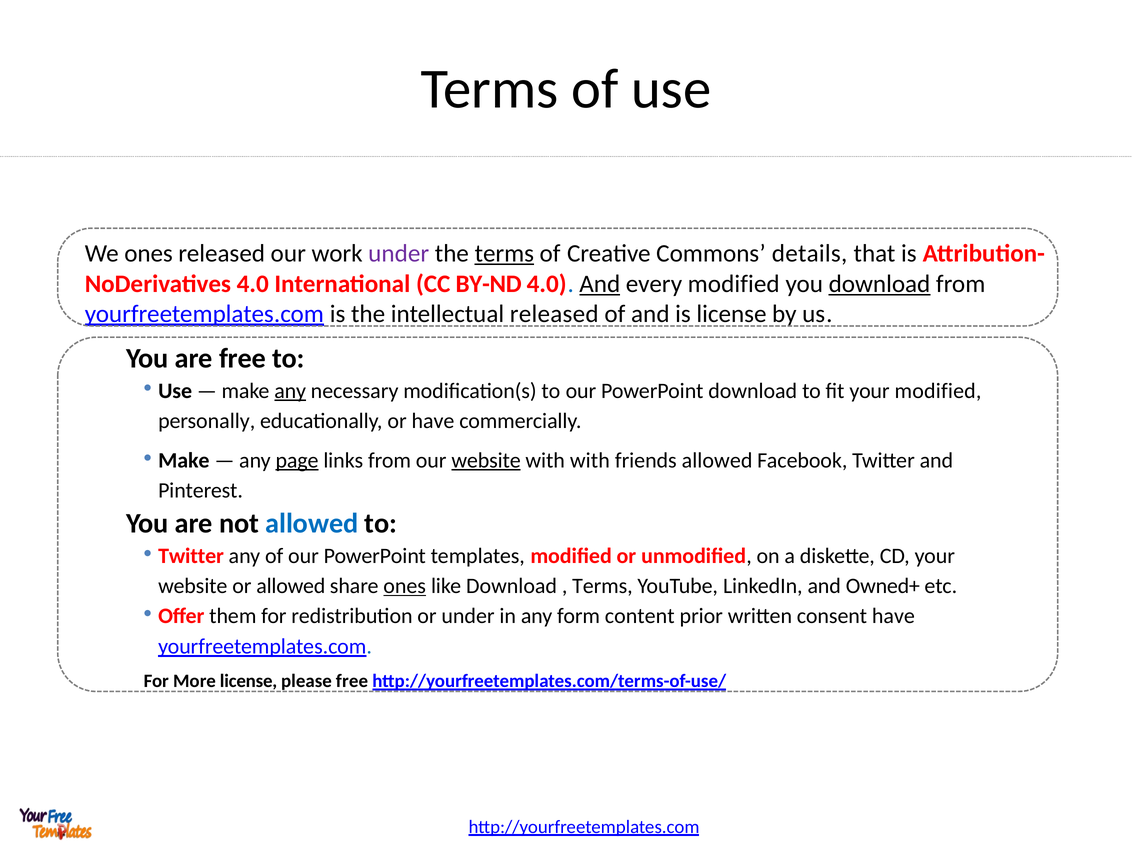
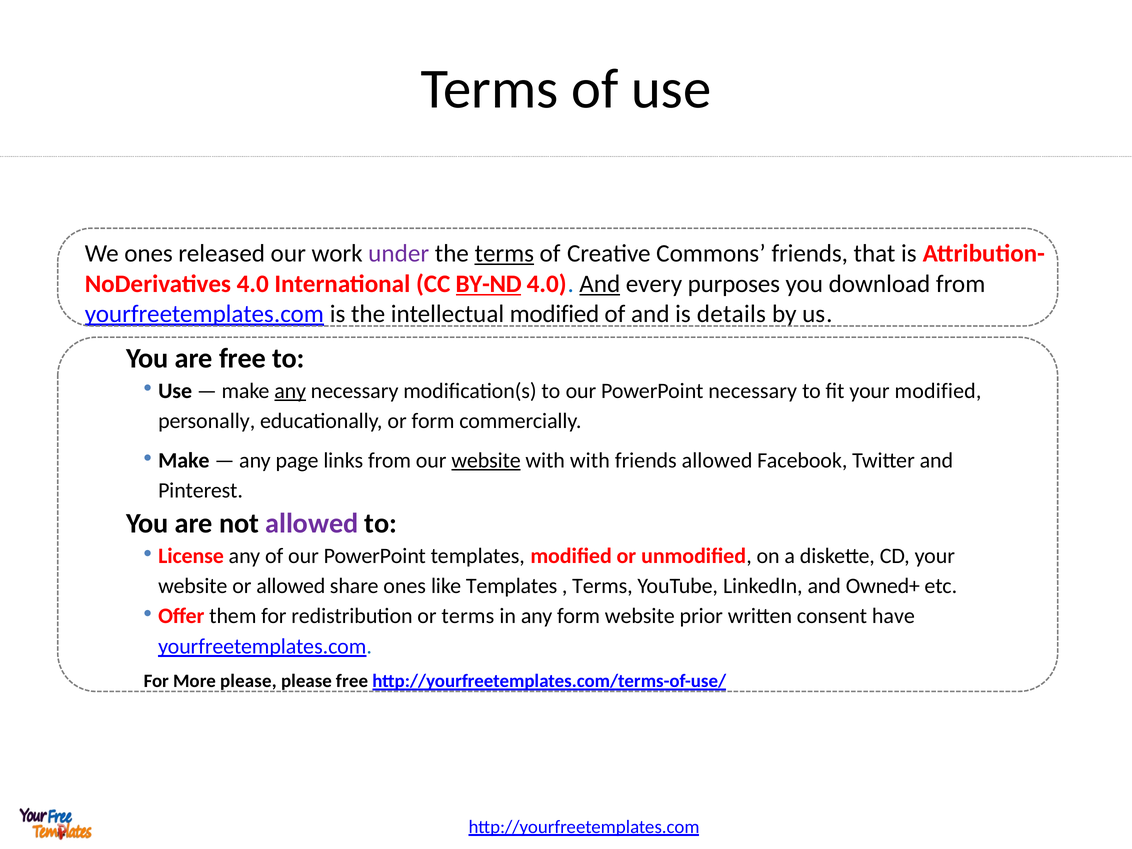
Commons details: details -> friends
BY-ND underline: none -> present
every modified: modified -> purposes
download at (880, 284) underline: present -> none
intellectual released: released -> modified
is license: license -> details
PowerPoint download: download -> necessary
or have: have -> form
page underline: present -> none
allowed at (312, 524) colour: blue -> purple
Twitter at (191, 556): Twitter -> License
ones at (405, 586) underline: present -> none
like Download: Download -> Templates
or under: under -> terms
form content: content -> website
More license: license -> please
